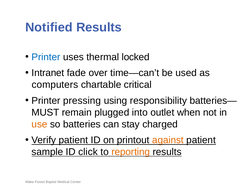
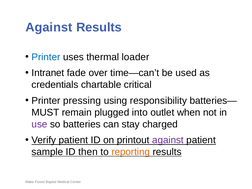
Notified at (49, 27): Notified -> Against
locked: locked -> loader
computers: computers -> credentials
use colour: orange -> purple
against at (168, 140) colour: orange -> purple
click: click -> then
